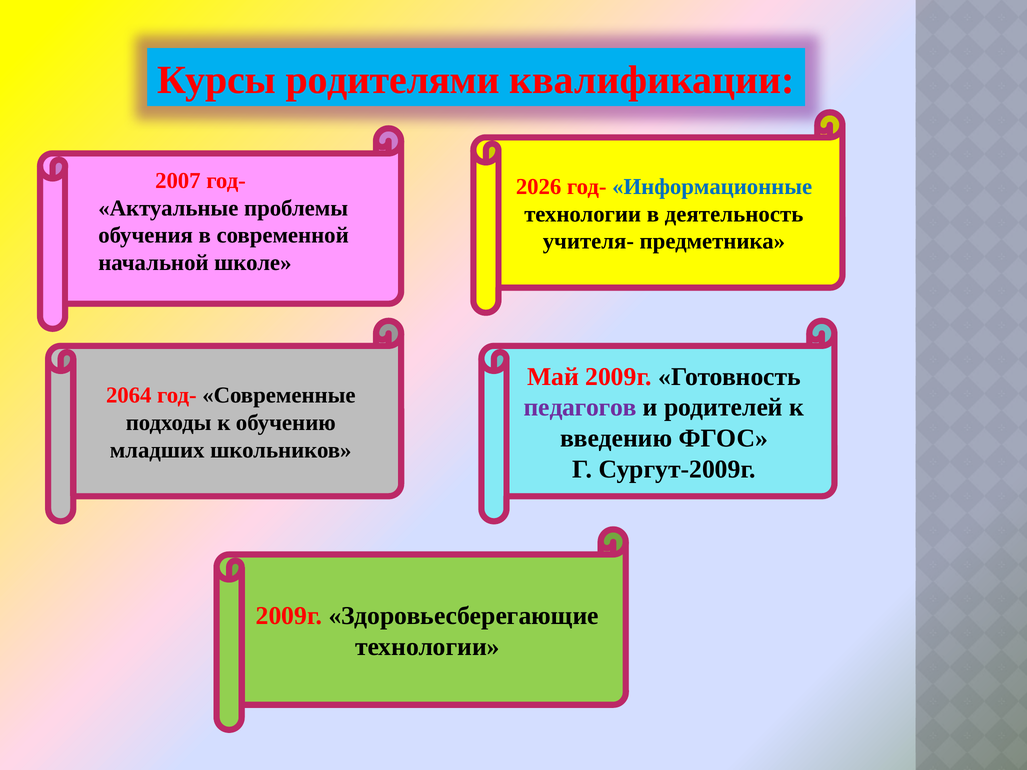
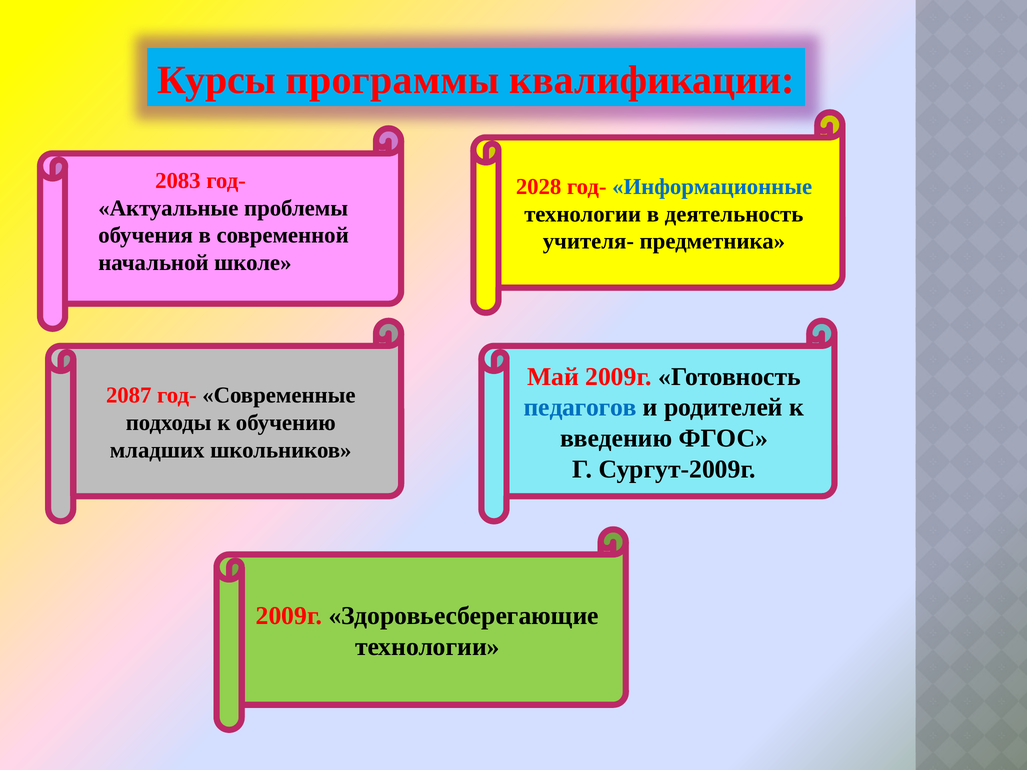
родителями: родителями -> программы
2007: 2007 -> 2083
2026: 2026 -> 2028
2064: 2064 -> 2087
педагогов colour: purple -> blue
